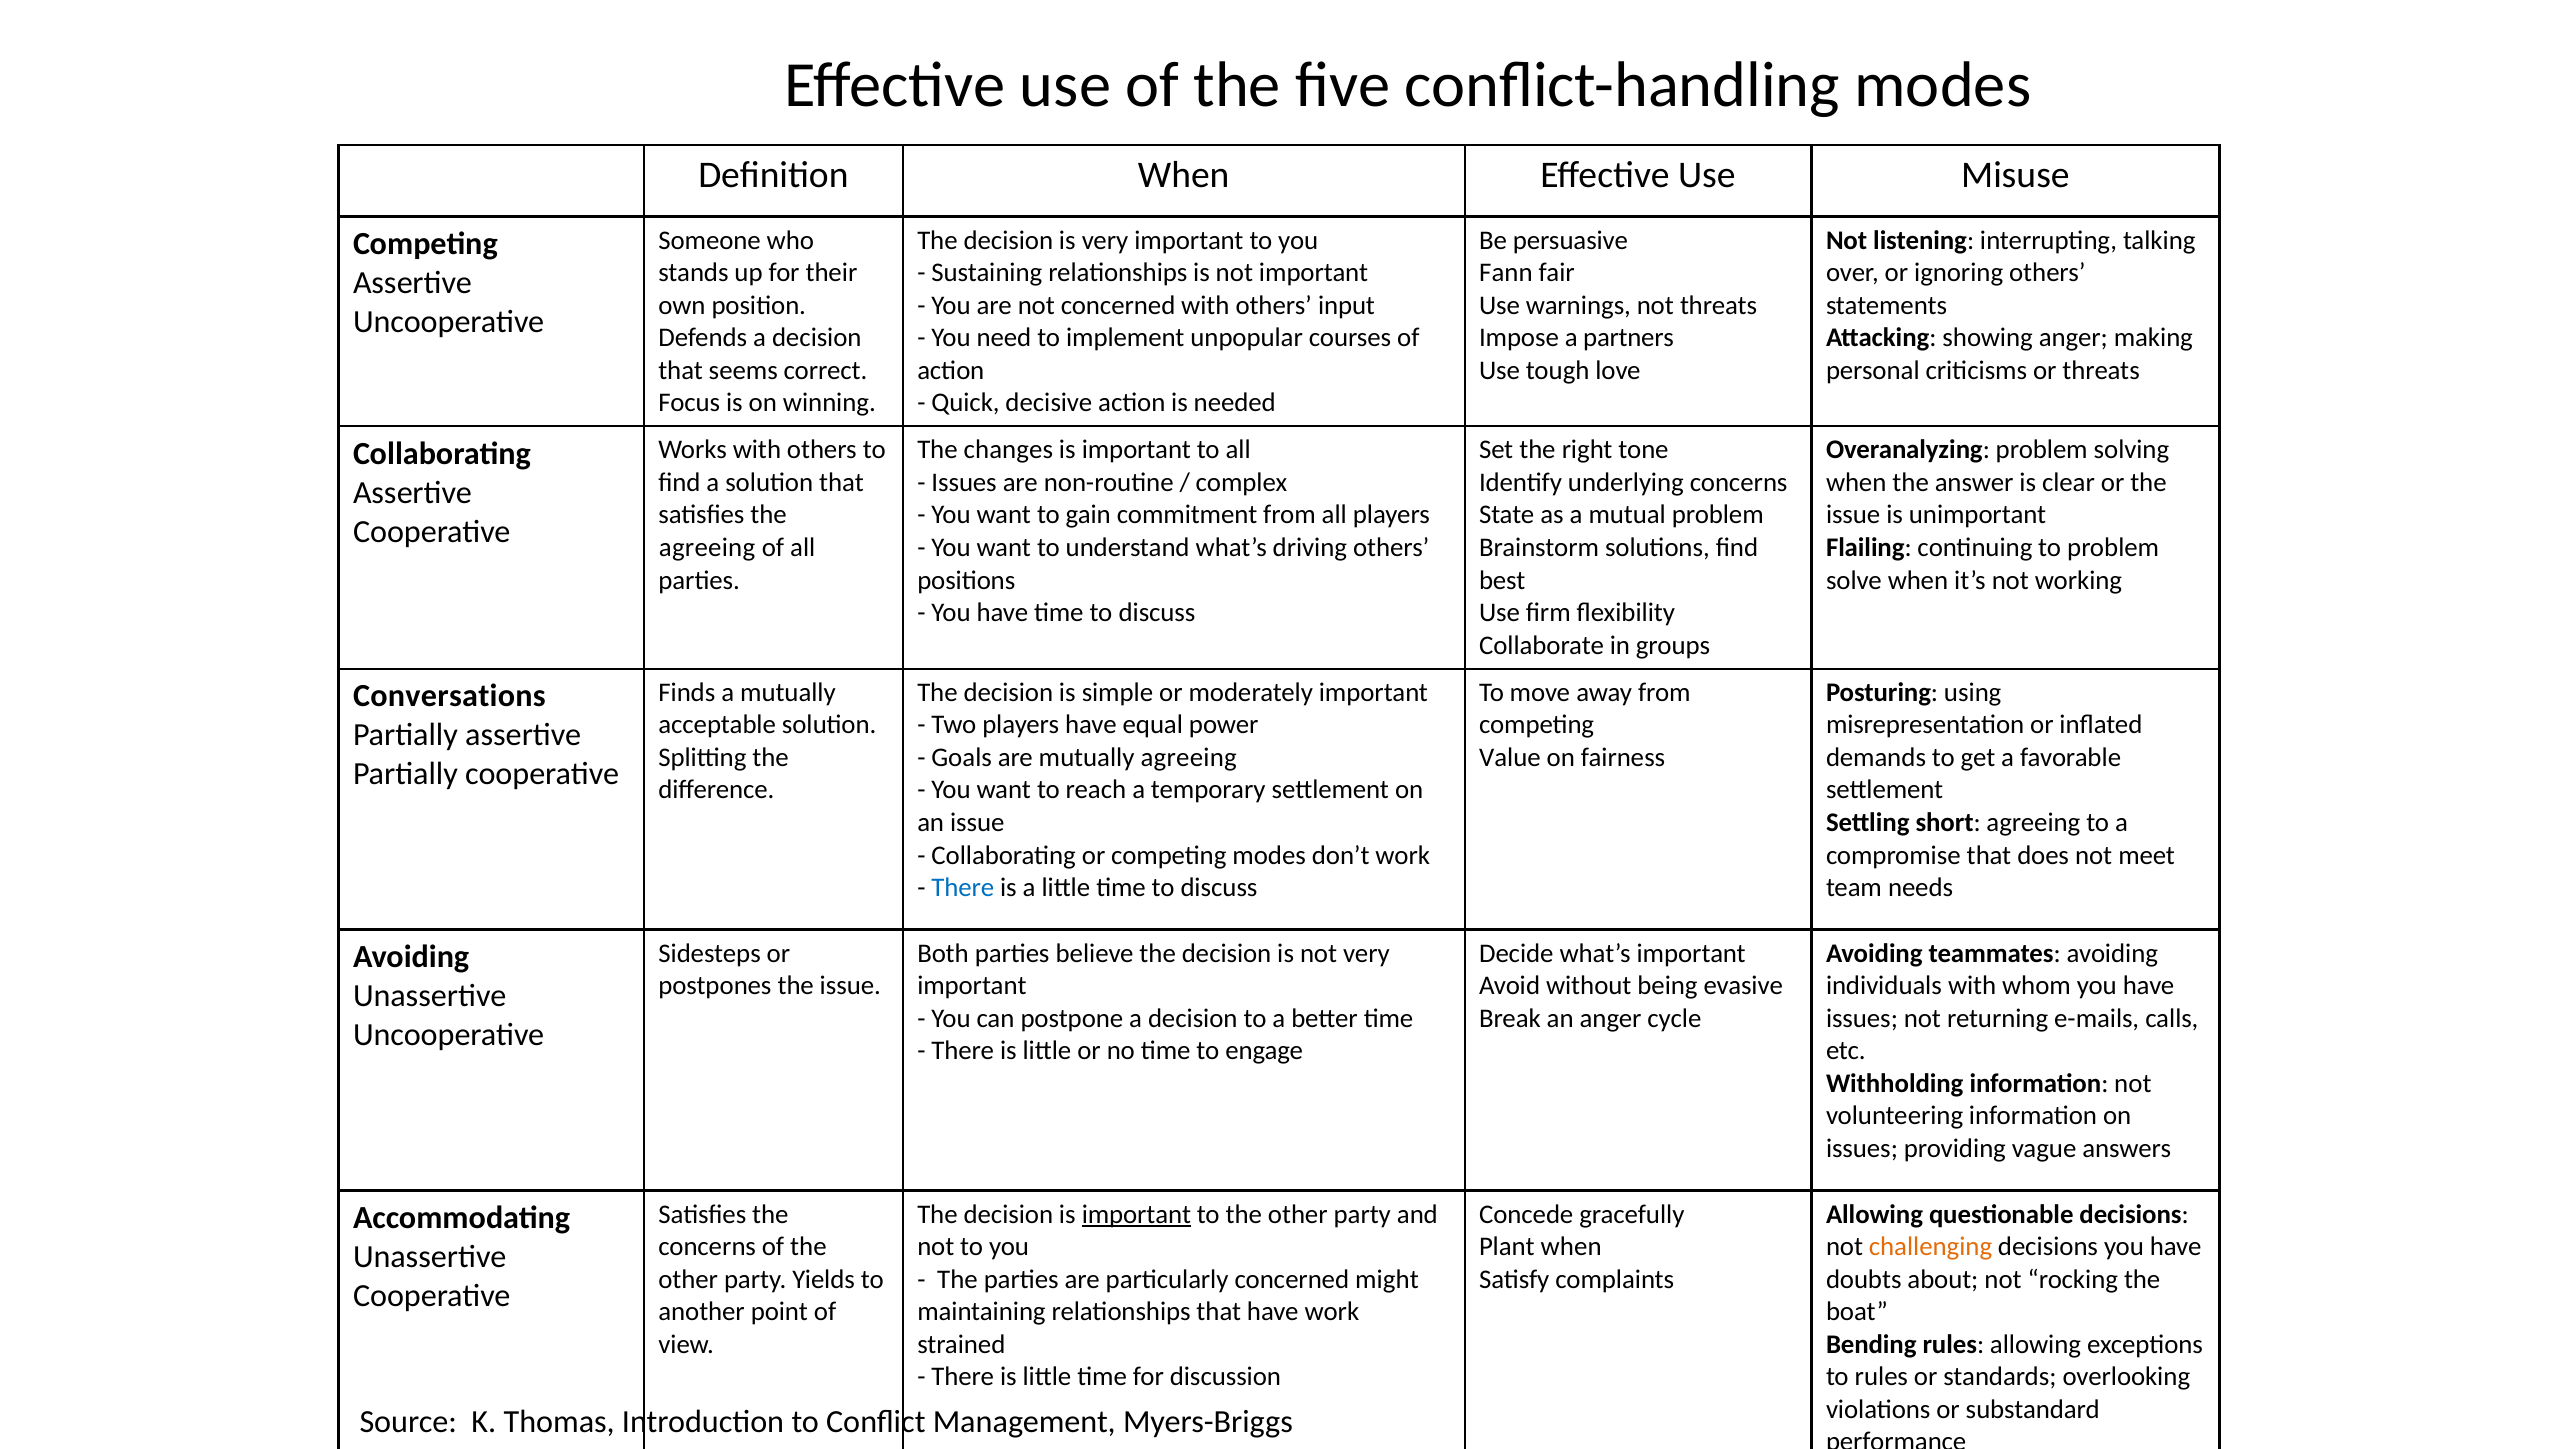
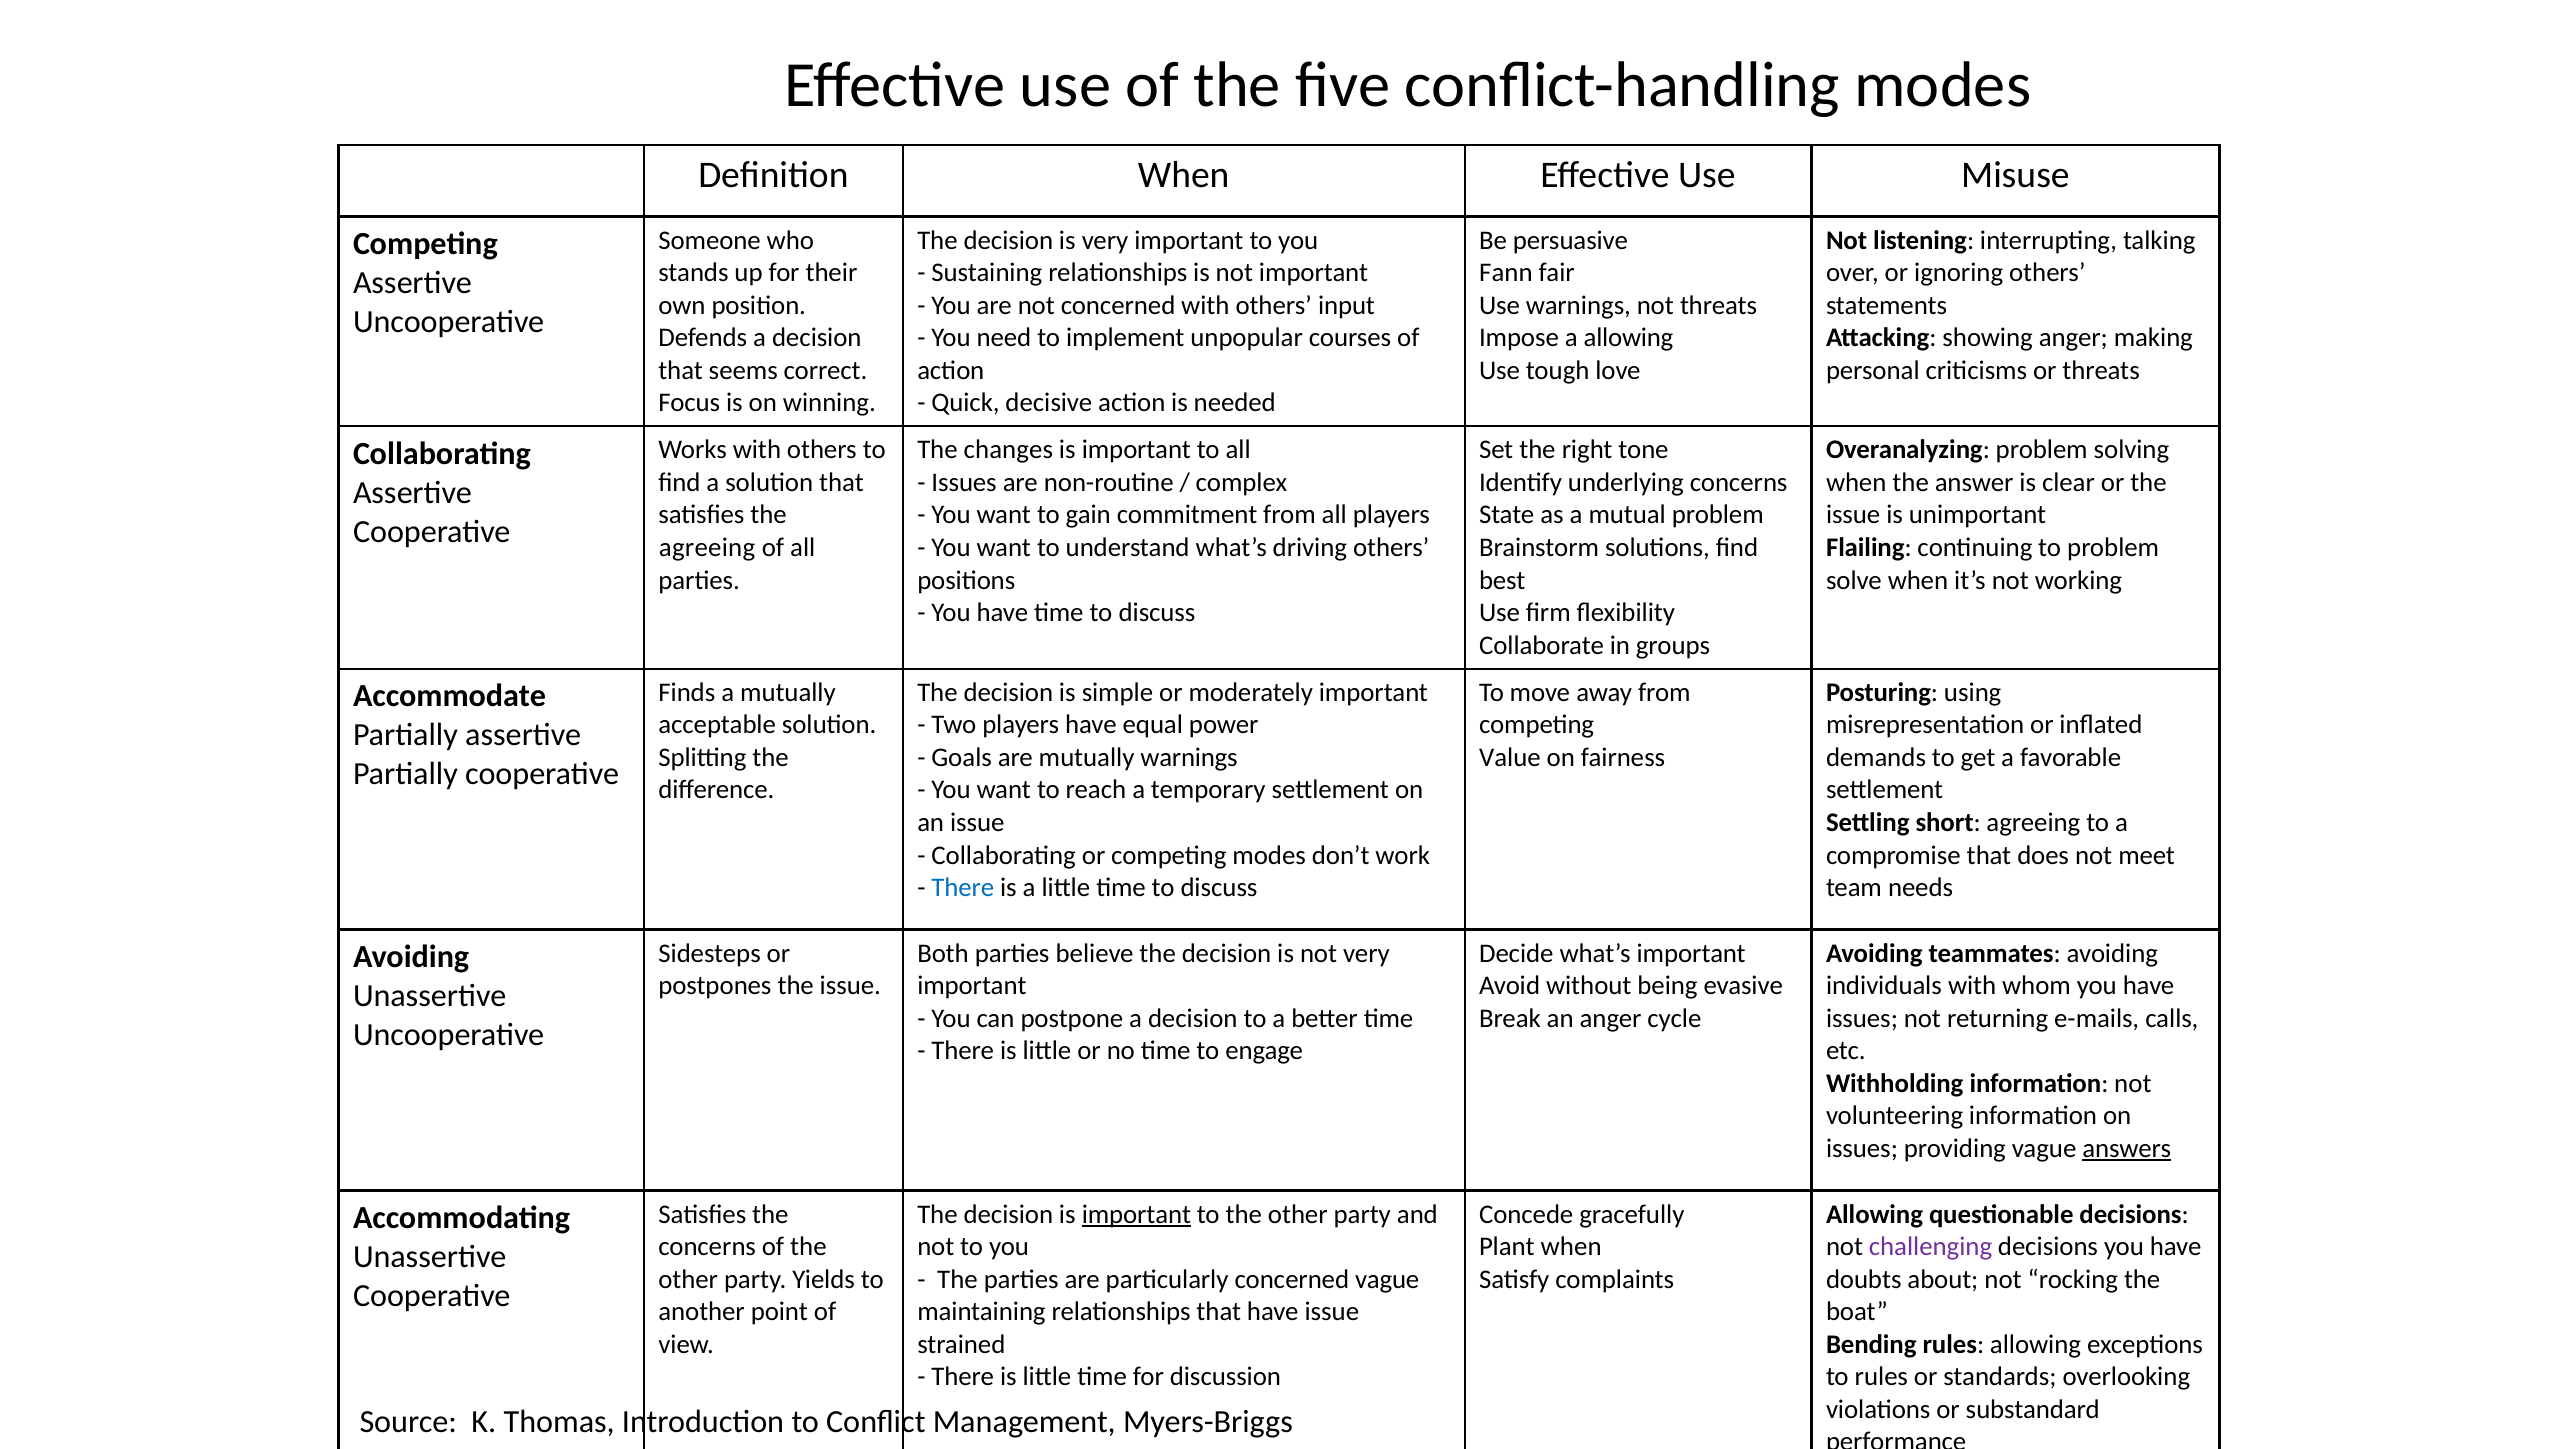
a partners: partners -> allowing
Conversations: Conversations -> Accommodate
mutually agreeing: agreeing -> warnings
answers underline: none -> present
challenging colour: orange -> purple
concerned might: might -> vague
have work: work -> issue
